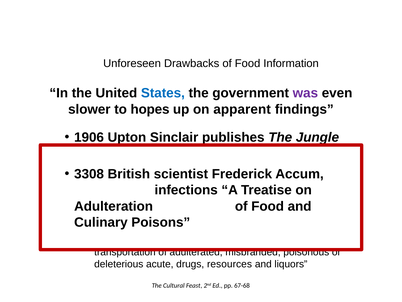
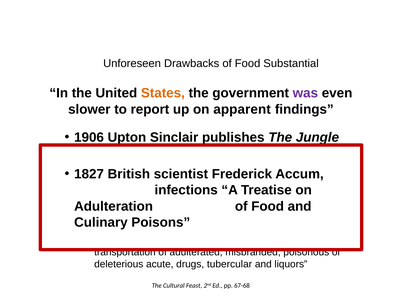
Information: Information -> Substantial
States colour: blue -> orange
hopes: hopes -> report
3308: 3308 -> 1827
drugs resources: resources -> tubercular
